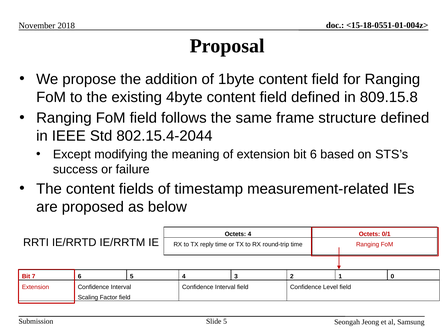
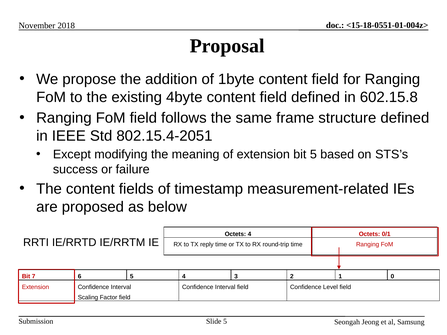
809.15.8: 809.15.8 -> 602.15.8
802.15.4-2044: 802.15.4-2044 -> 802.15.4-2051
bit 6: 6 -> 5
